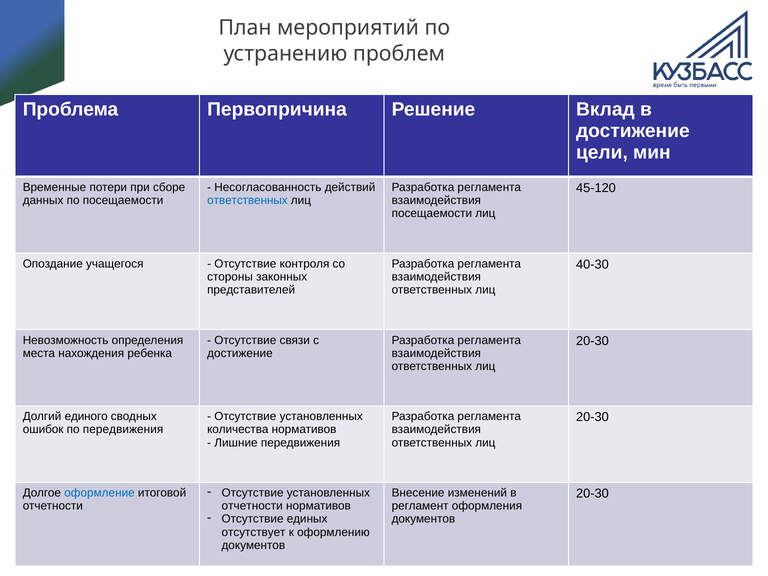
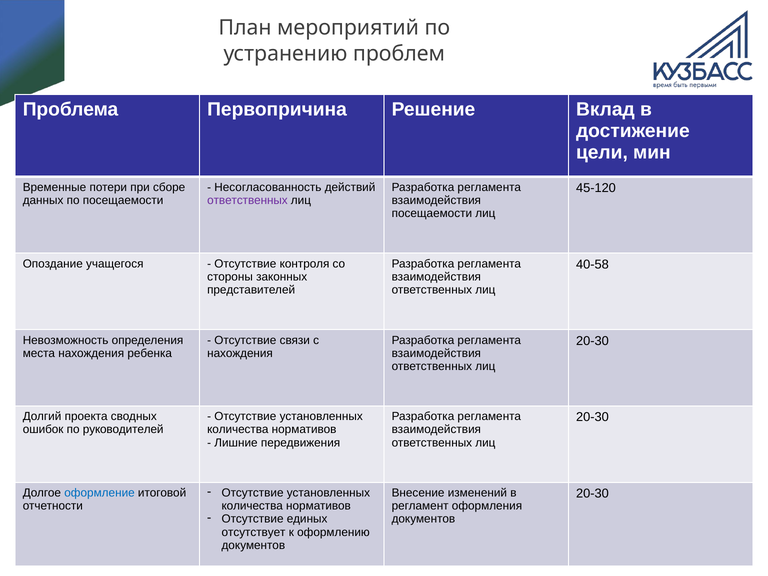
ответственных at (247, 200) colour: blue -> purple
40-30: 40-30 -> 40-58
достижение at (240, 353): достижение -> нахождения
единого: единого -> проекта
по передвижения: передвижения -> руководителей
отчетности at (252, 506): отчетности -> количества
